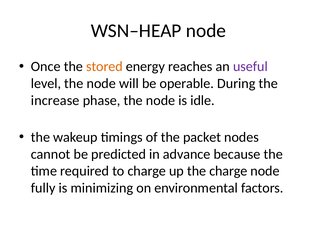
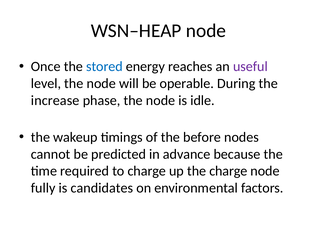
stored colour: orange -> blue
packet: packet -> before
minimizing: minimizing -> candidates
